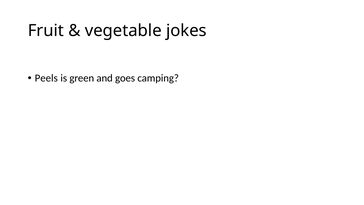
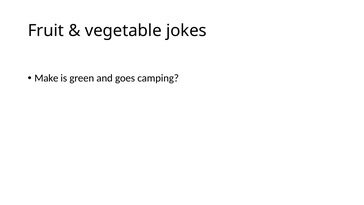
Peels: Peels -> Make
